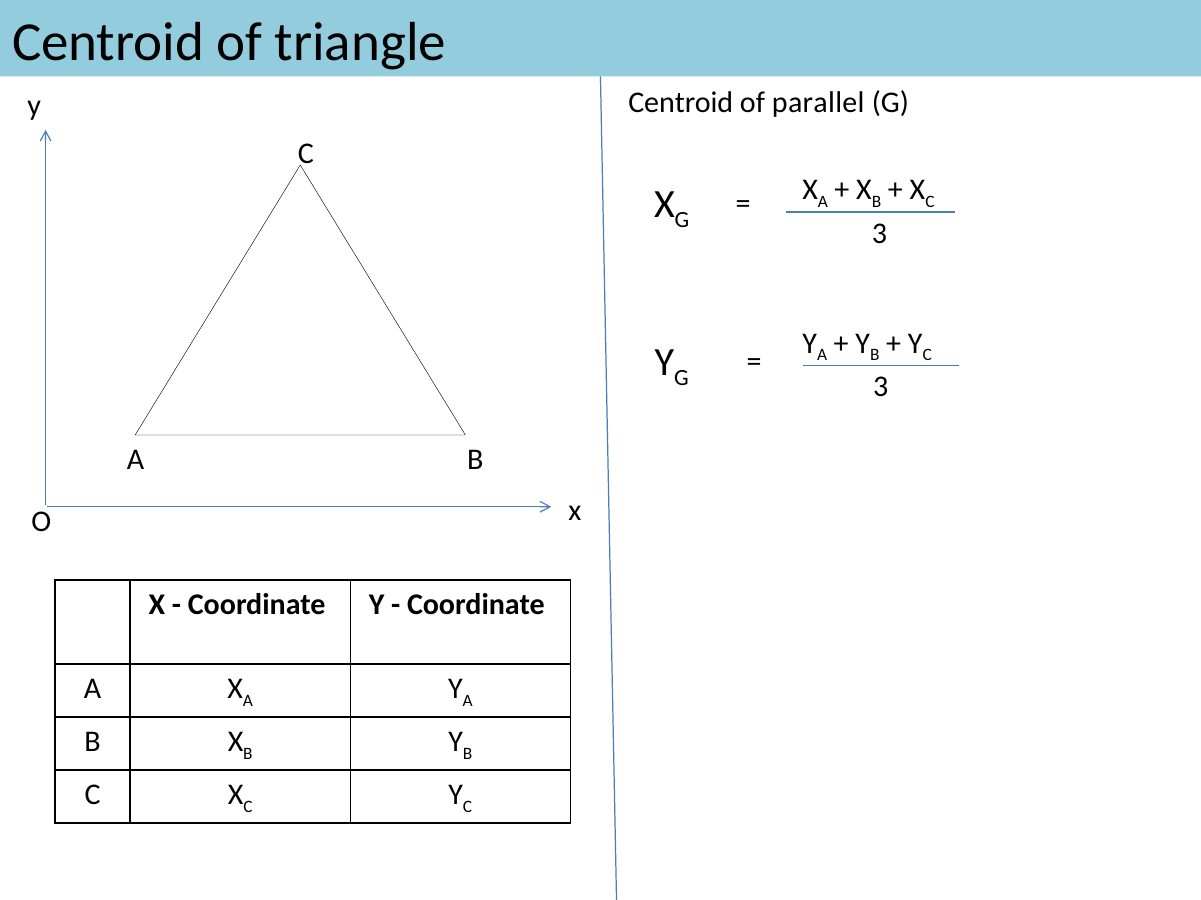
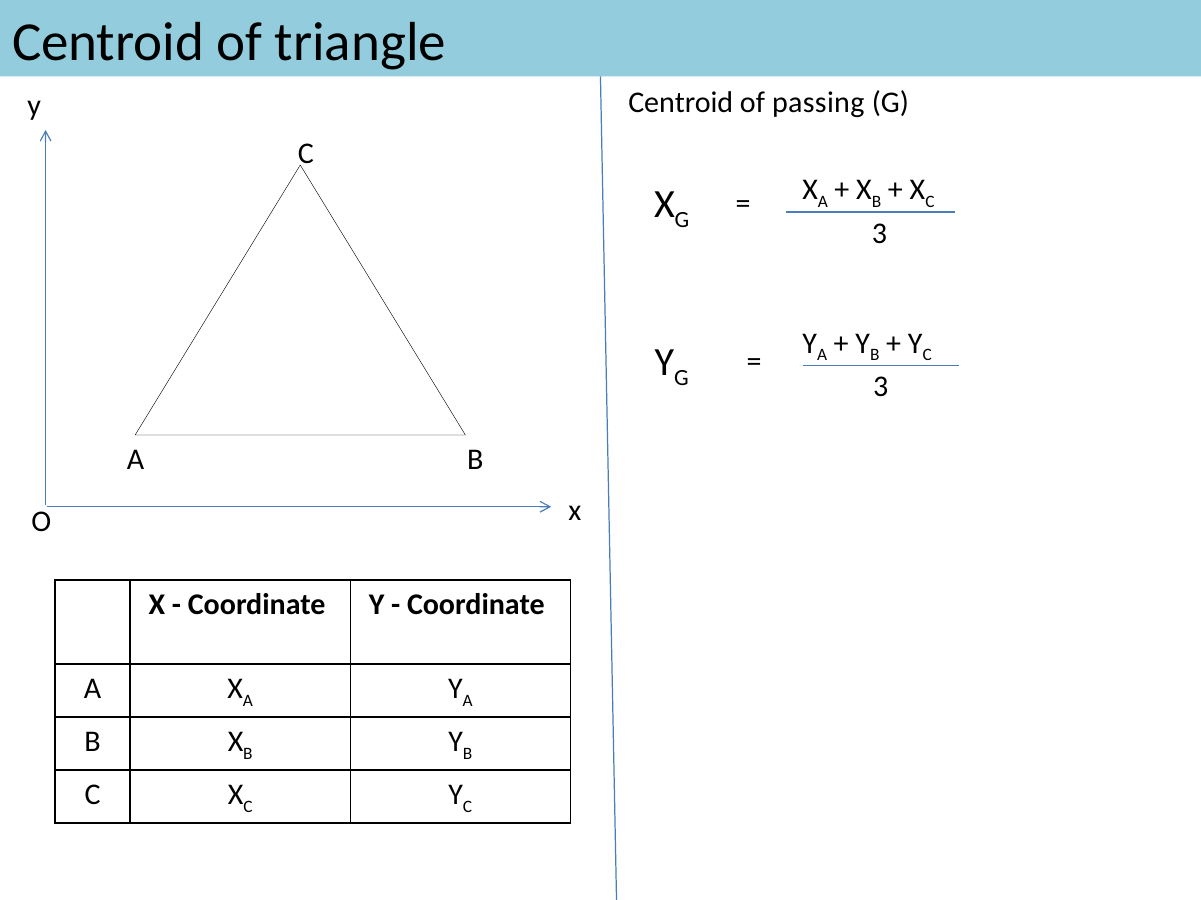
parallel: parallel -> passing
